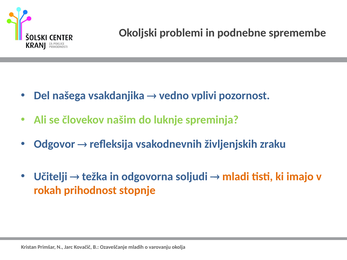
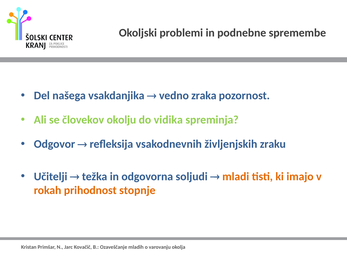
vplivi: vplivi -> zraka
našim: našim -> okolju
luknje: luknje -> vidika
